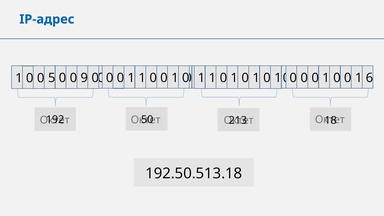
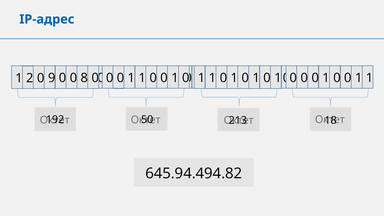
0 at (30, 78): 0 -> 2
5: 5 -> 9
9: 9 -> 8
6 at (370, 78): 6 -> 1
192.50.513.18: 192.50.513.18 -> 645.94.494.82
